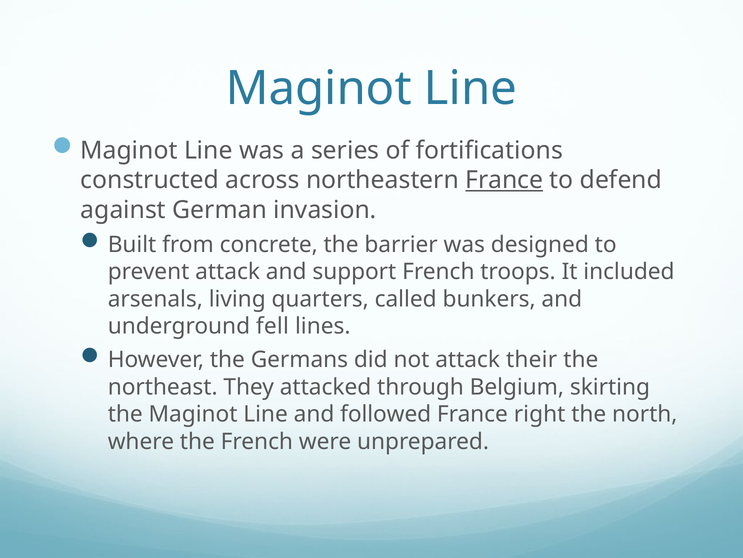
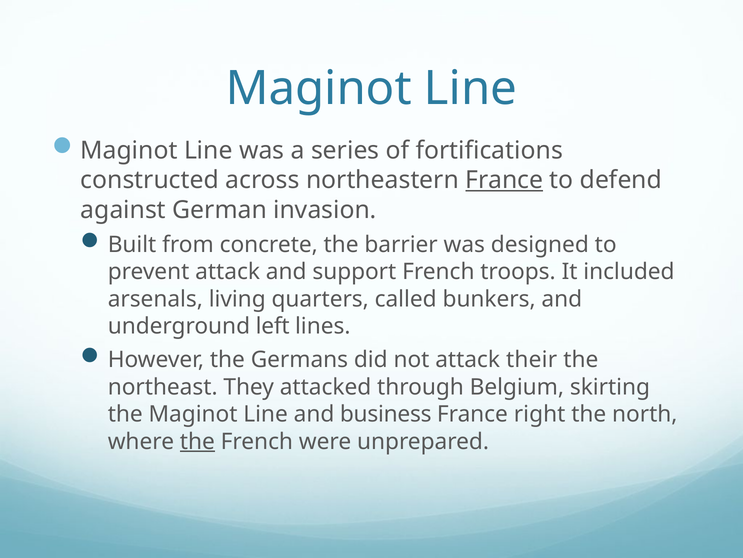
fell: fell -> left
followed: followed -> business
the at (197, 441) underline: none -> present
